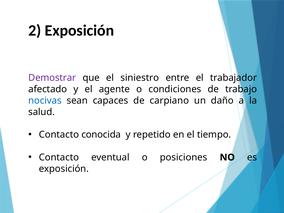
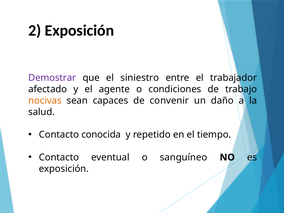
nocivas colour: blue -> orange
carpiano: carpiano -> convenir
posiciones: posiciones -> sanguíneo
